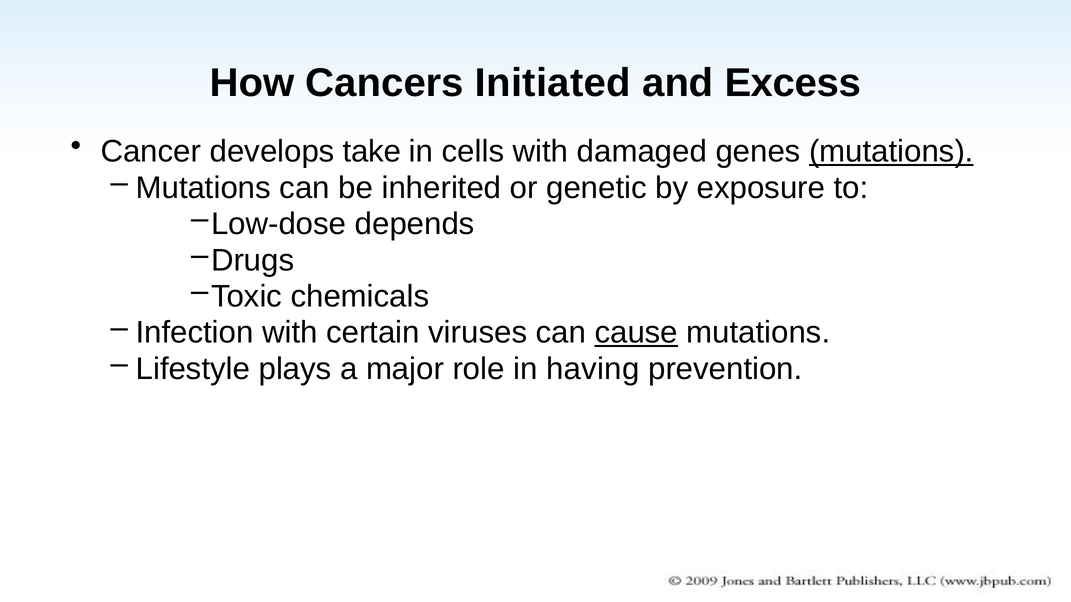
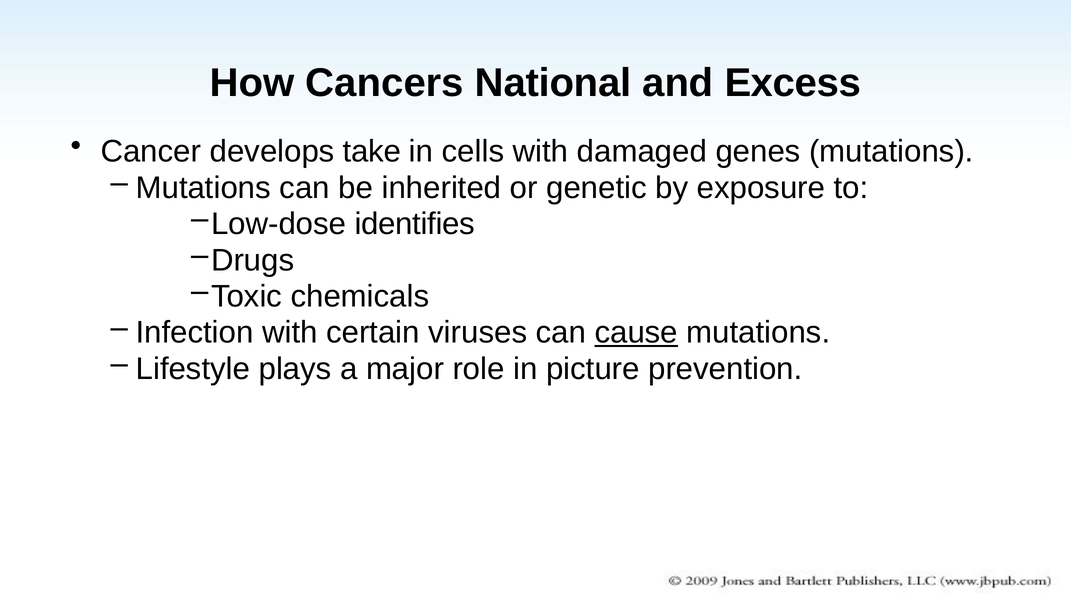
Initiated: Initiated -> National
mutations at (891, 152) underline: present -> none
depends: depends -> identifies
having: having -> picture
